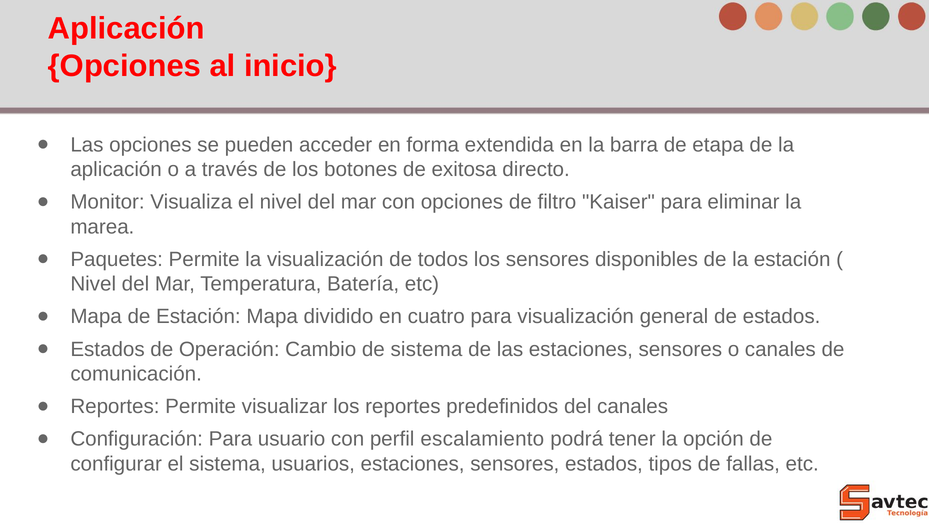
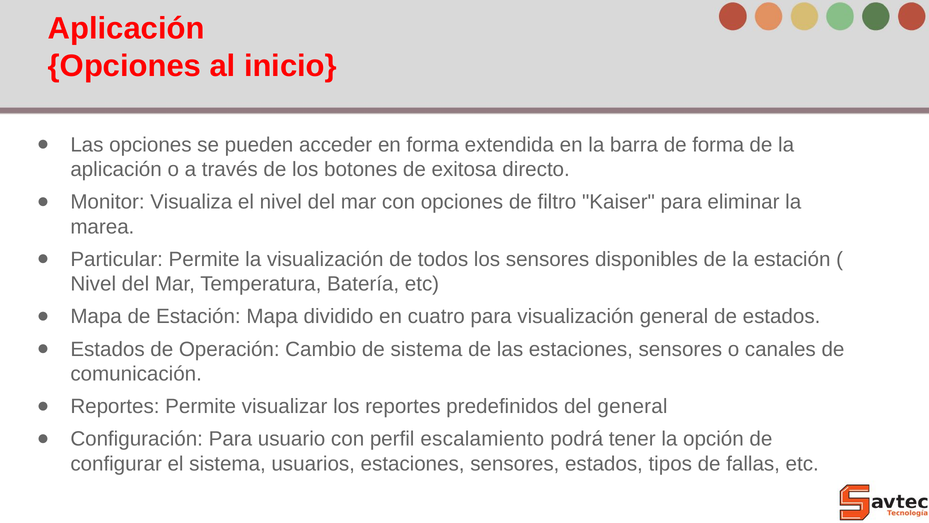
de etapa: etapa -> forma
Paquetes: Paquetes -> Particular
del canales: canales -> general
